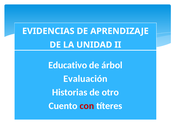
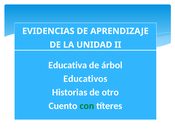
Educativo: Educativo -> Educativa
Evaluación: Evaluación -> Educativos
con colour: red -> green
